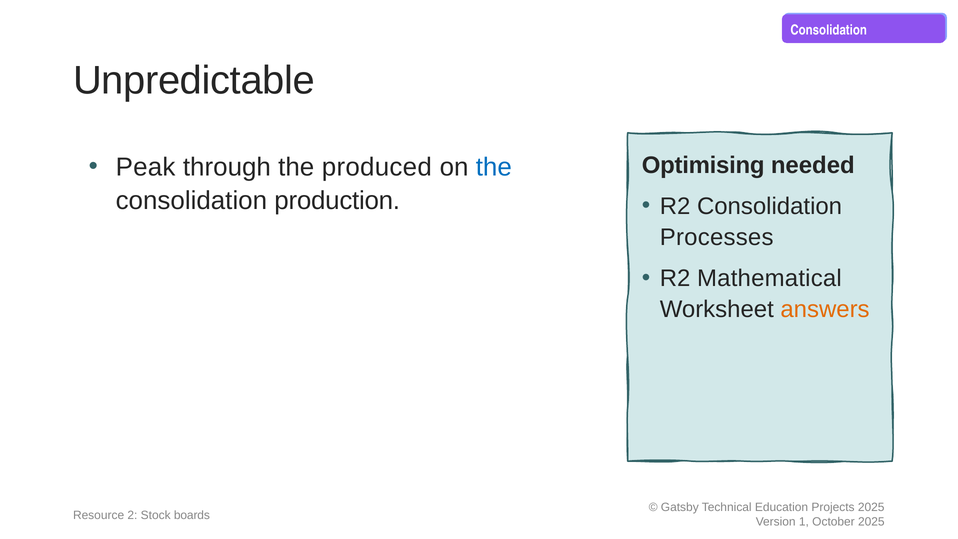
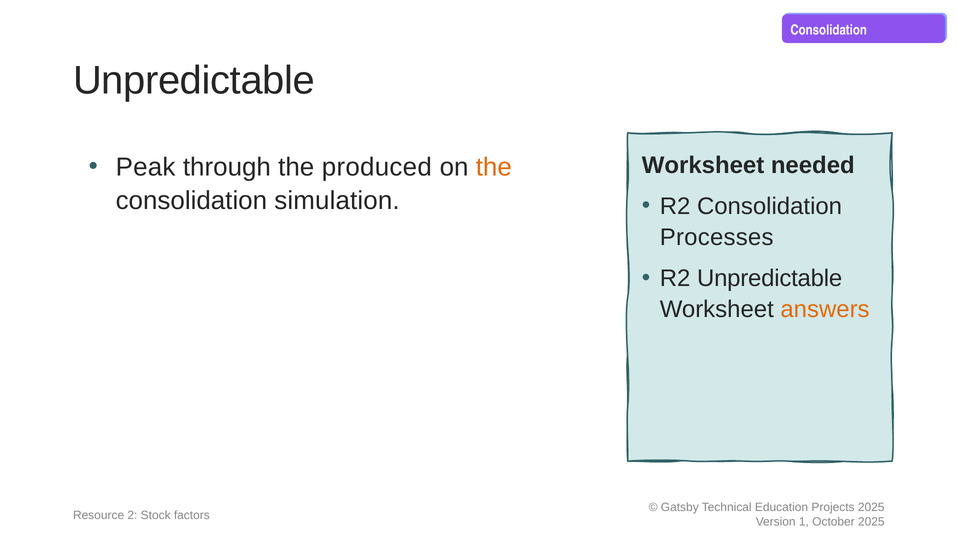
the at (494, 167) colour: blue -> orange
Optimising at (703, 165): Optimising -> Worksheet
production: production -> simulation
R2 Mathematical: Mathematical -> Unpredictable
boards: boards -> factors
